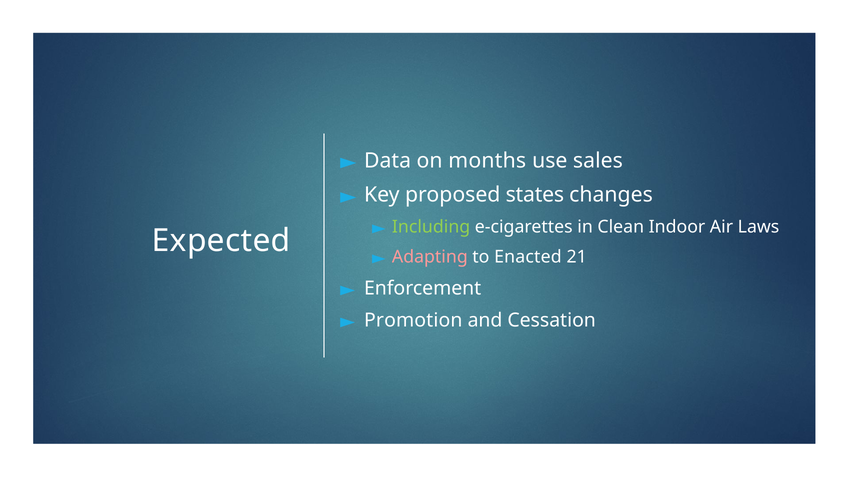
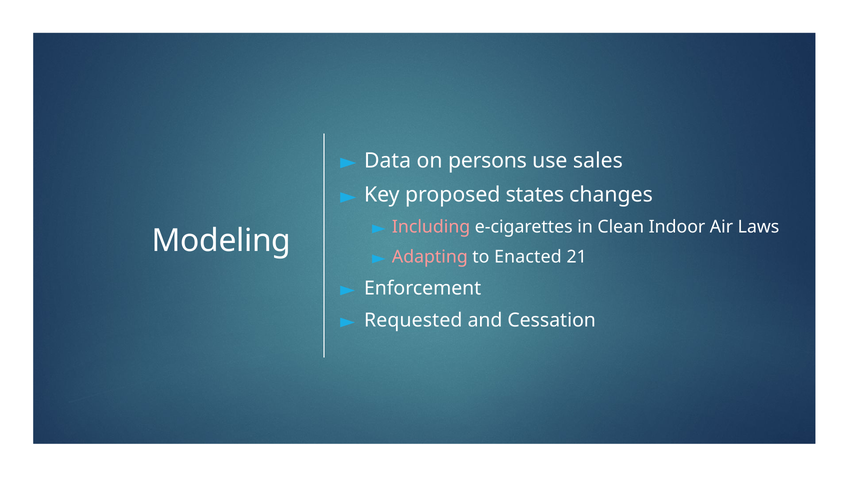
months: months -> persons
Including colour: light green -> pink
Expected: Expected -> Modeling
Promotion: Promotion -> Requested
